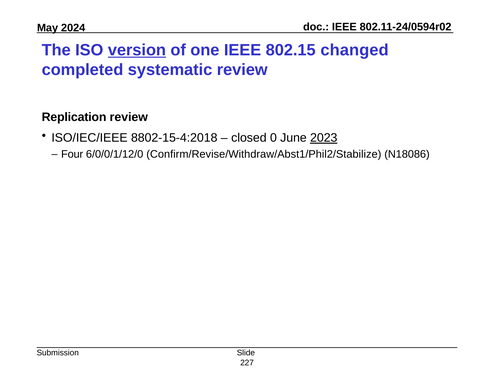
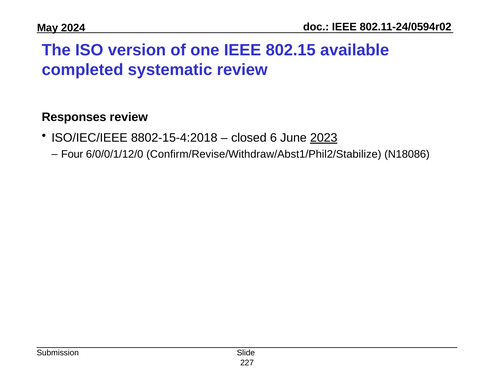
version underline: present -> none
changed: changed -> available
Replication: Replication -> Responses
0: 0 -> 6
